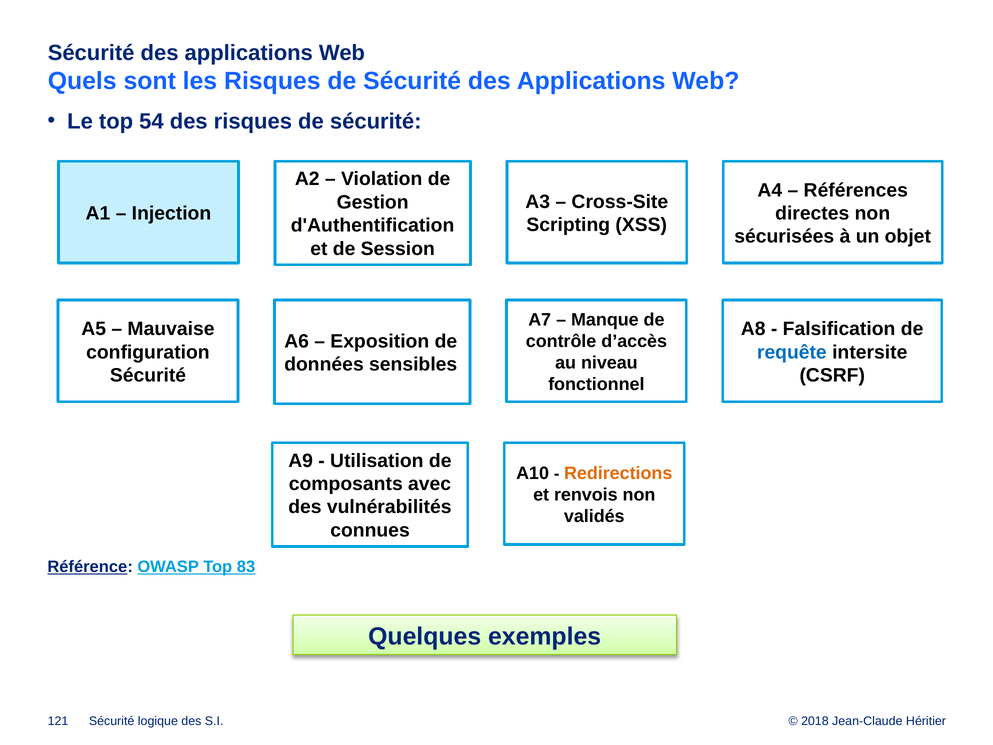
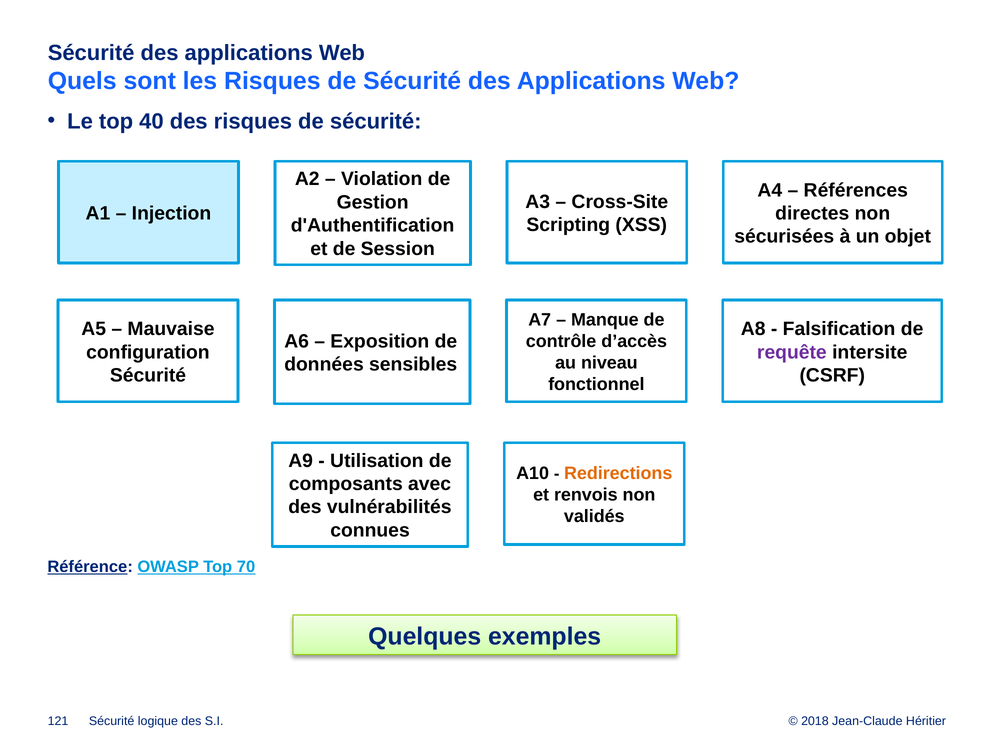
54: 54 -> 40
requête colour: blue -> purple
83: 83 -> 70
